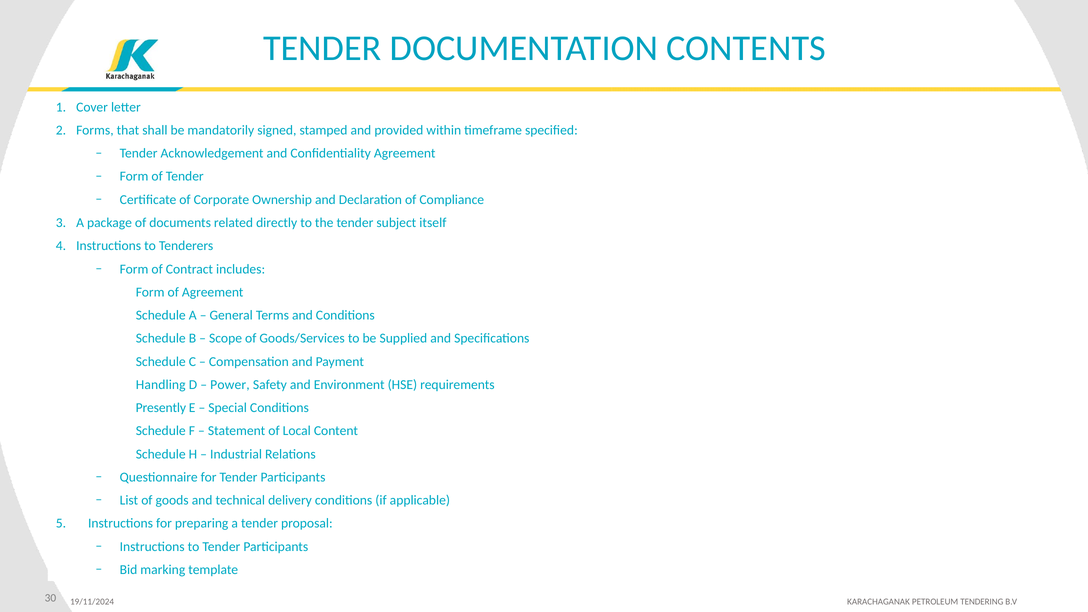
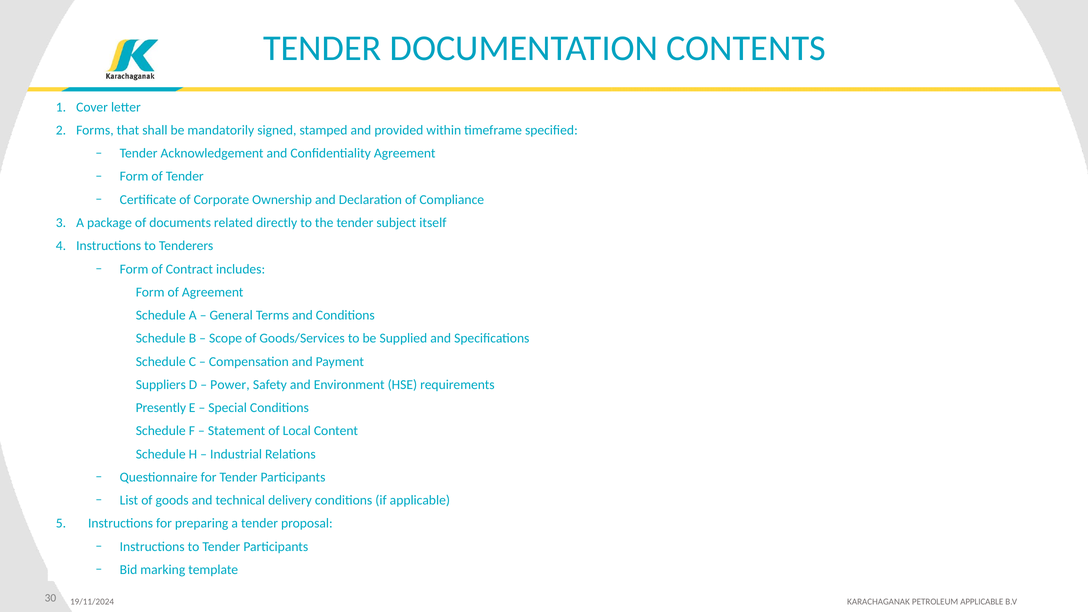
Handling: Handling -> Suppliers
PETROLEUM TENDERING: TENDERING -> APPLICABLE
